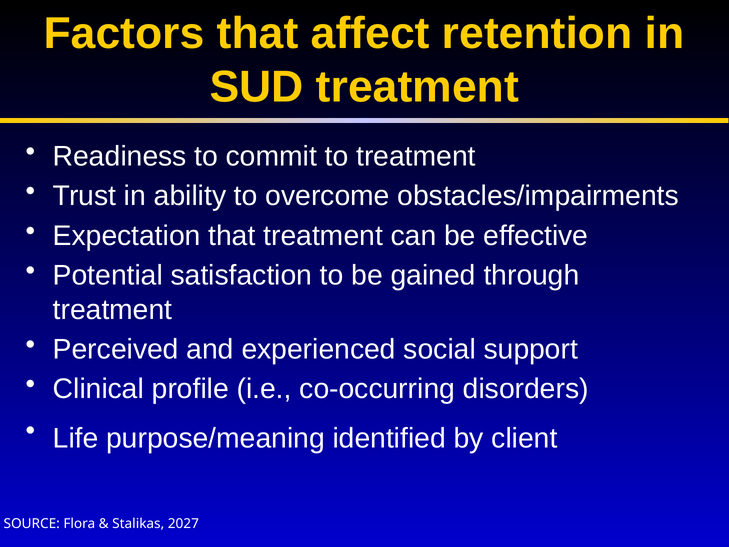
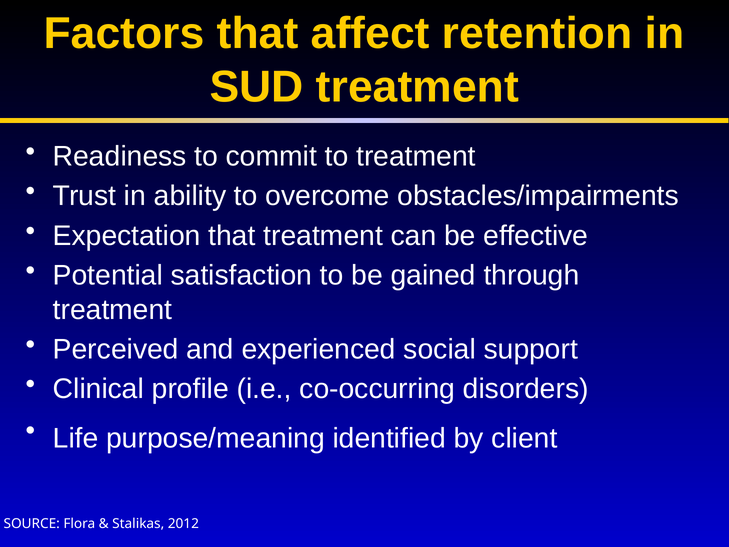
2027: 2027 -> 2012
